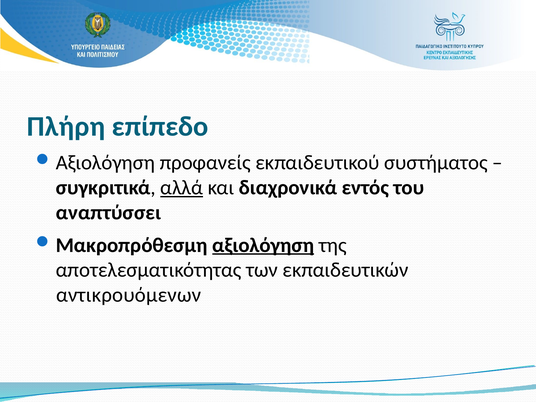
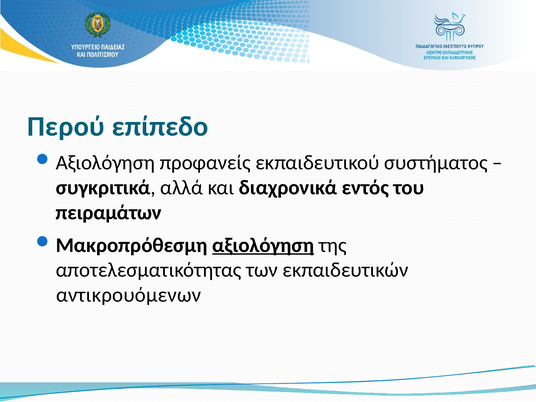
Πλήρη: Πλήρη -> Περού
αλλά underline: present -> none
αναπτύσσει: αναπτύσσει -> πειραμάτων
